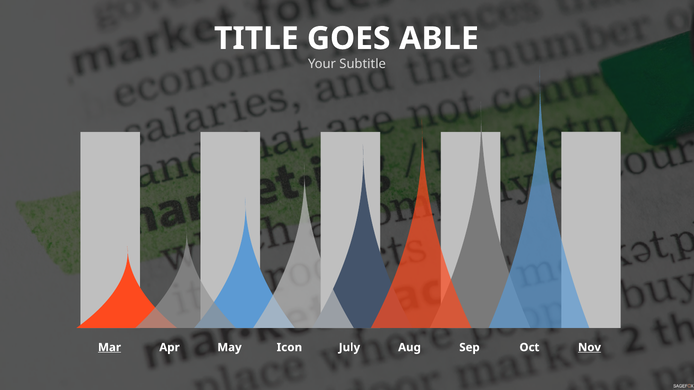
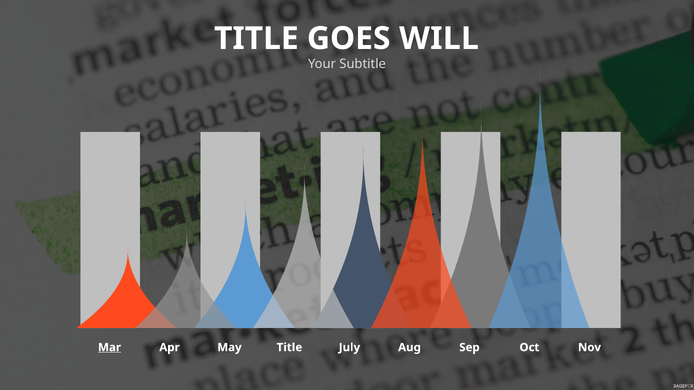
ABLE: ABLE -> WILL
May Icon: Icon -> Title
Nov underline: present -> none
